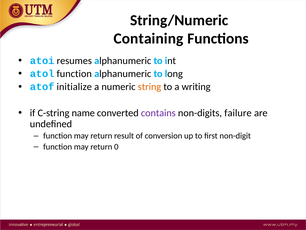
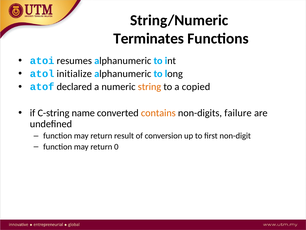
Containing: Containing -> Terminates
atol function: function -> initialize
initialize: initialize -> declared
writing: writing -> copied
contains colour: purple -> orange
